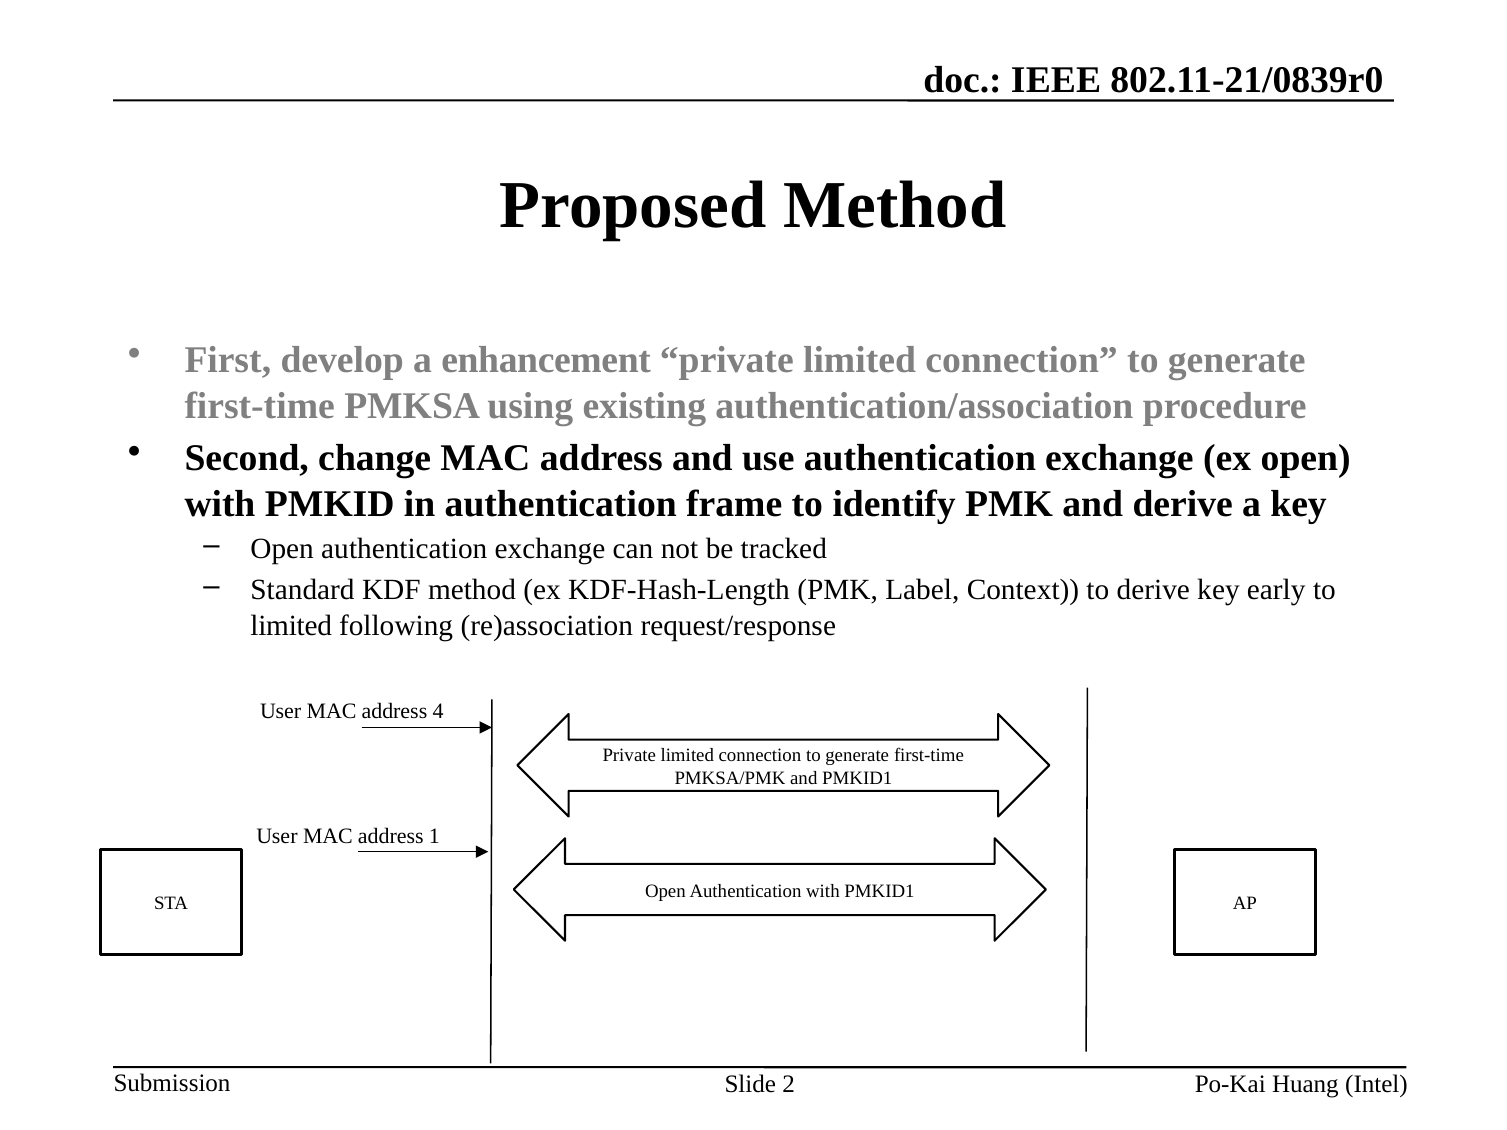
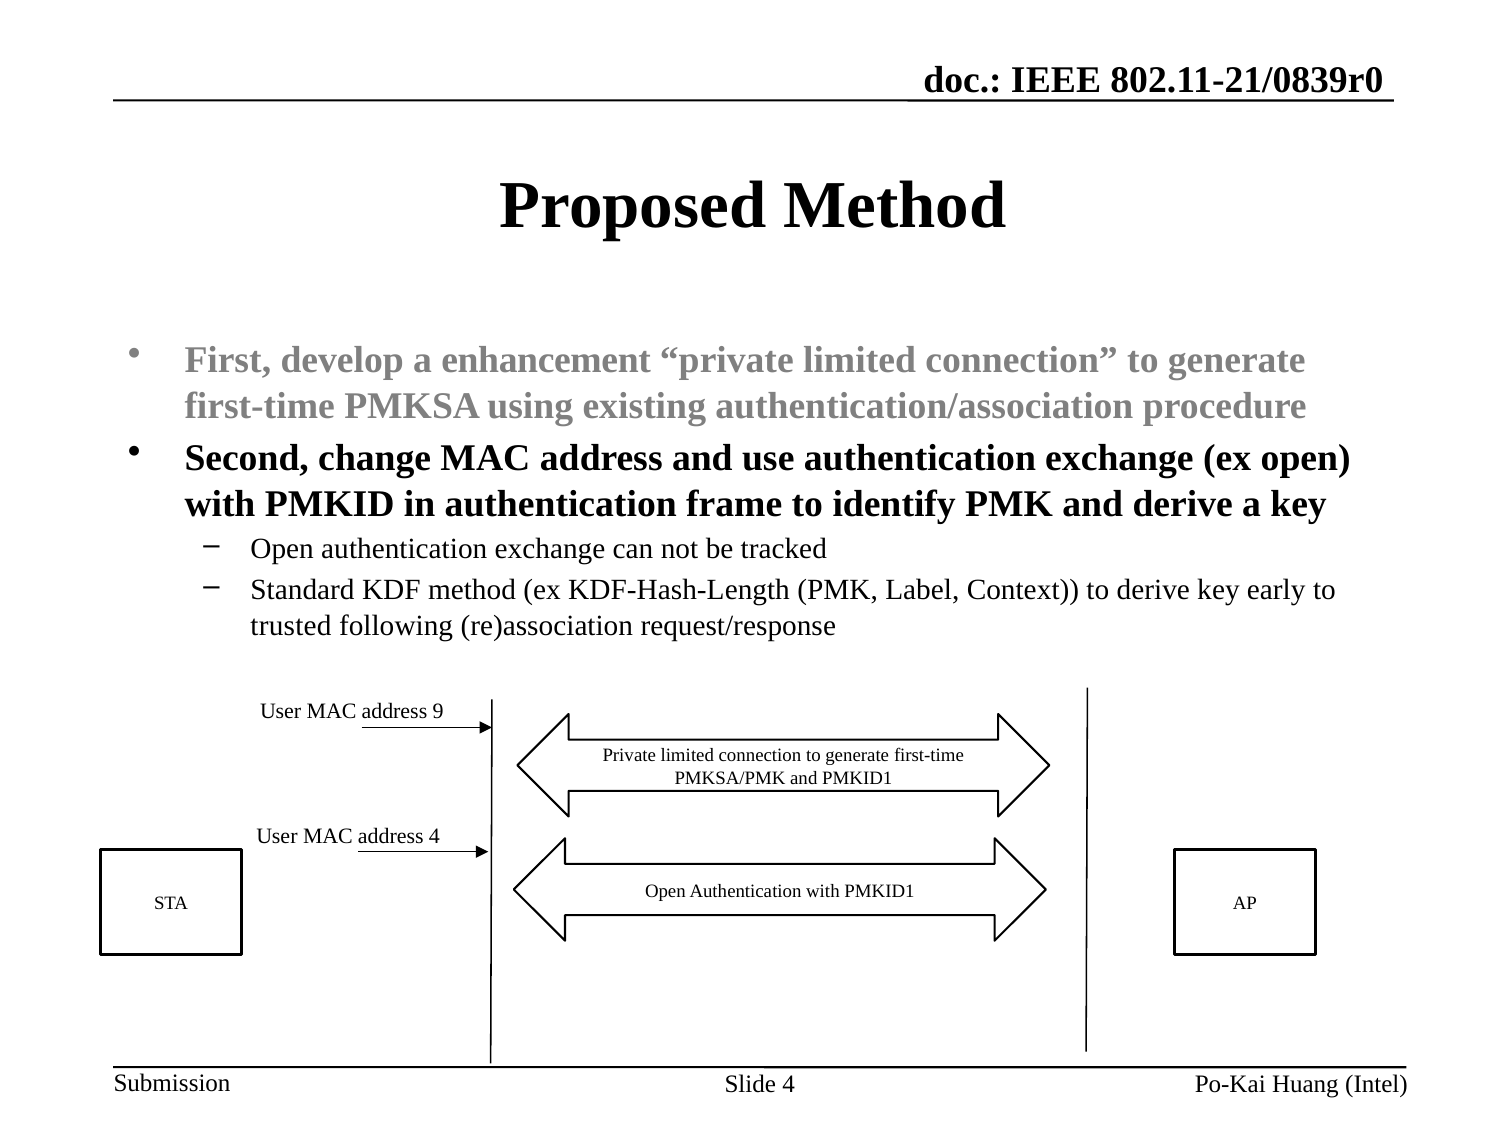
limited at (291, 626): limited -> trusted
4: 4 -> 9
address 1: 1 -> 4
Slide 2: 2 -> 4
